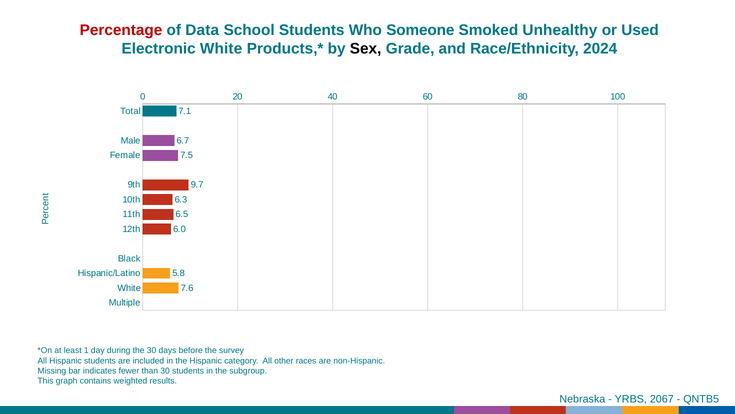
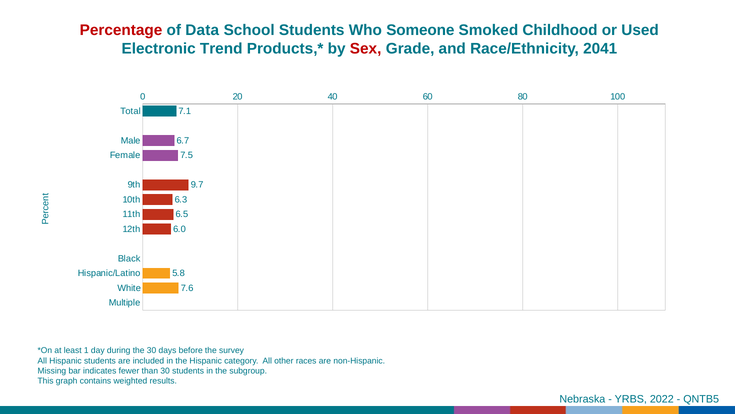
Unhealthy: Unhealthy -> Childhood
Electronic White: White -> Trend
Sex colour: black -> red
2024: 2024 -> 2041
2067: 2067 -> 2022
